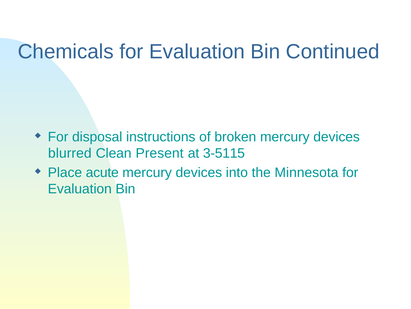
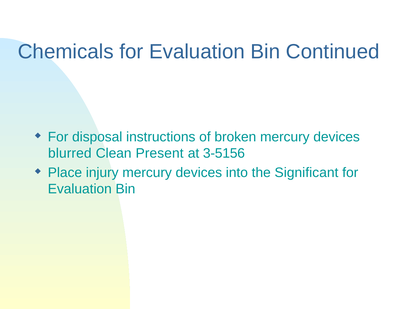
3-5115: 3-5115 -> 3-5156
acute: acute -> injury
Minnesota: Minnesota -> Significant
